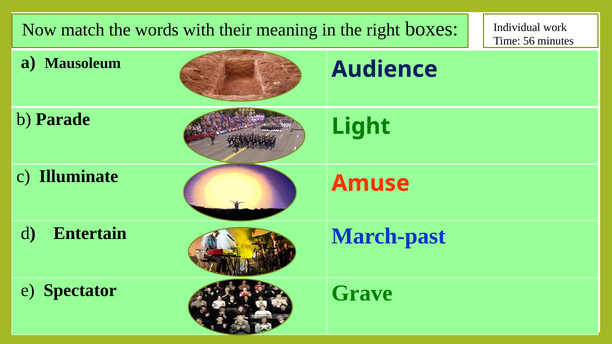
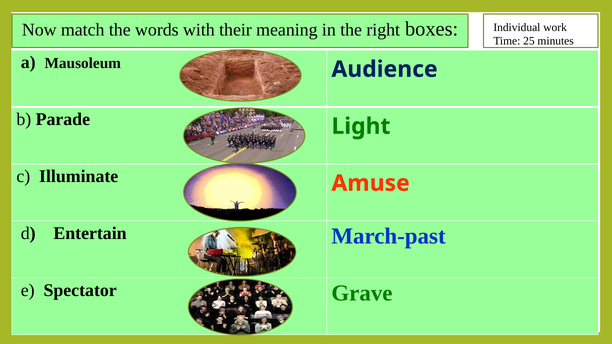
56: 56 -> 25
